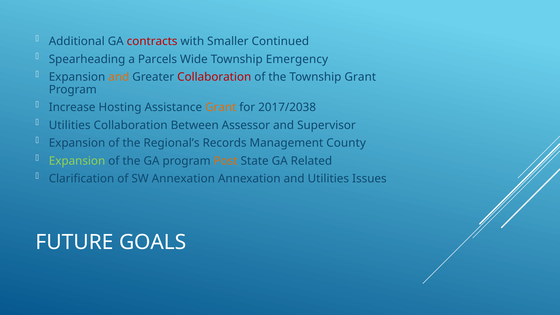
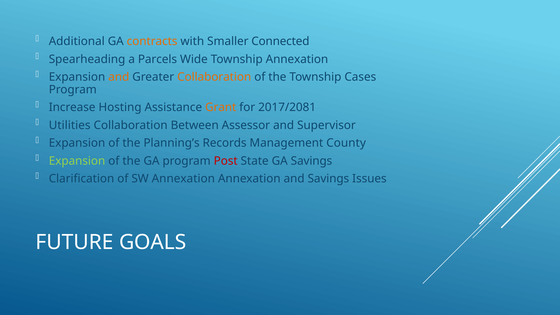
contracts colour: red -> orange
Continued: Continued -> Connected
Township Emergency: Emergency -> Annexation
Collaboration at (214, 77) colour: red -> orange
Township Grant: Grant -> Cases
2017/2038: 2017/2038 -> 2017/2081
Regional’s: Regional’s -> Planning’s
Post colour: orange -> red
GA Related: Related -> Savings
and Utilities: Utilities -> Savings
